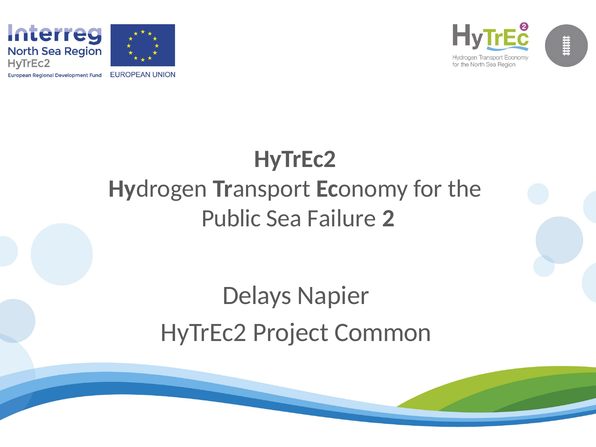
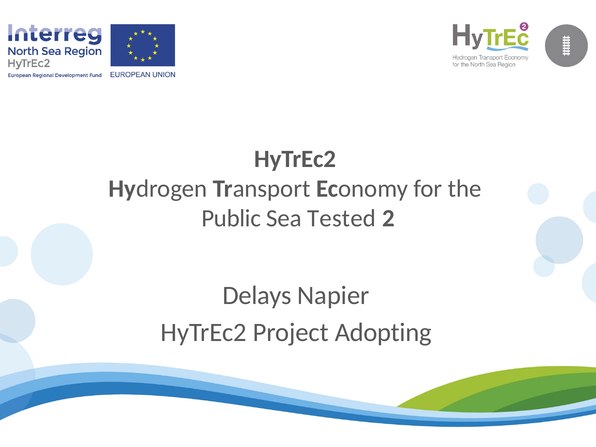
Failure: Failure -> Tested
Common: Common -> Adopting
